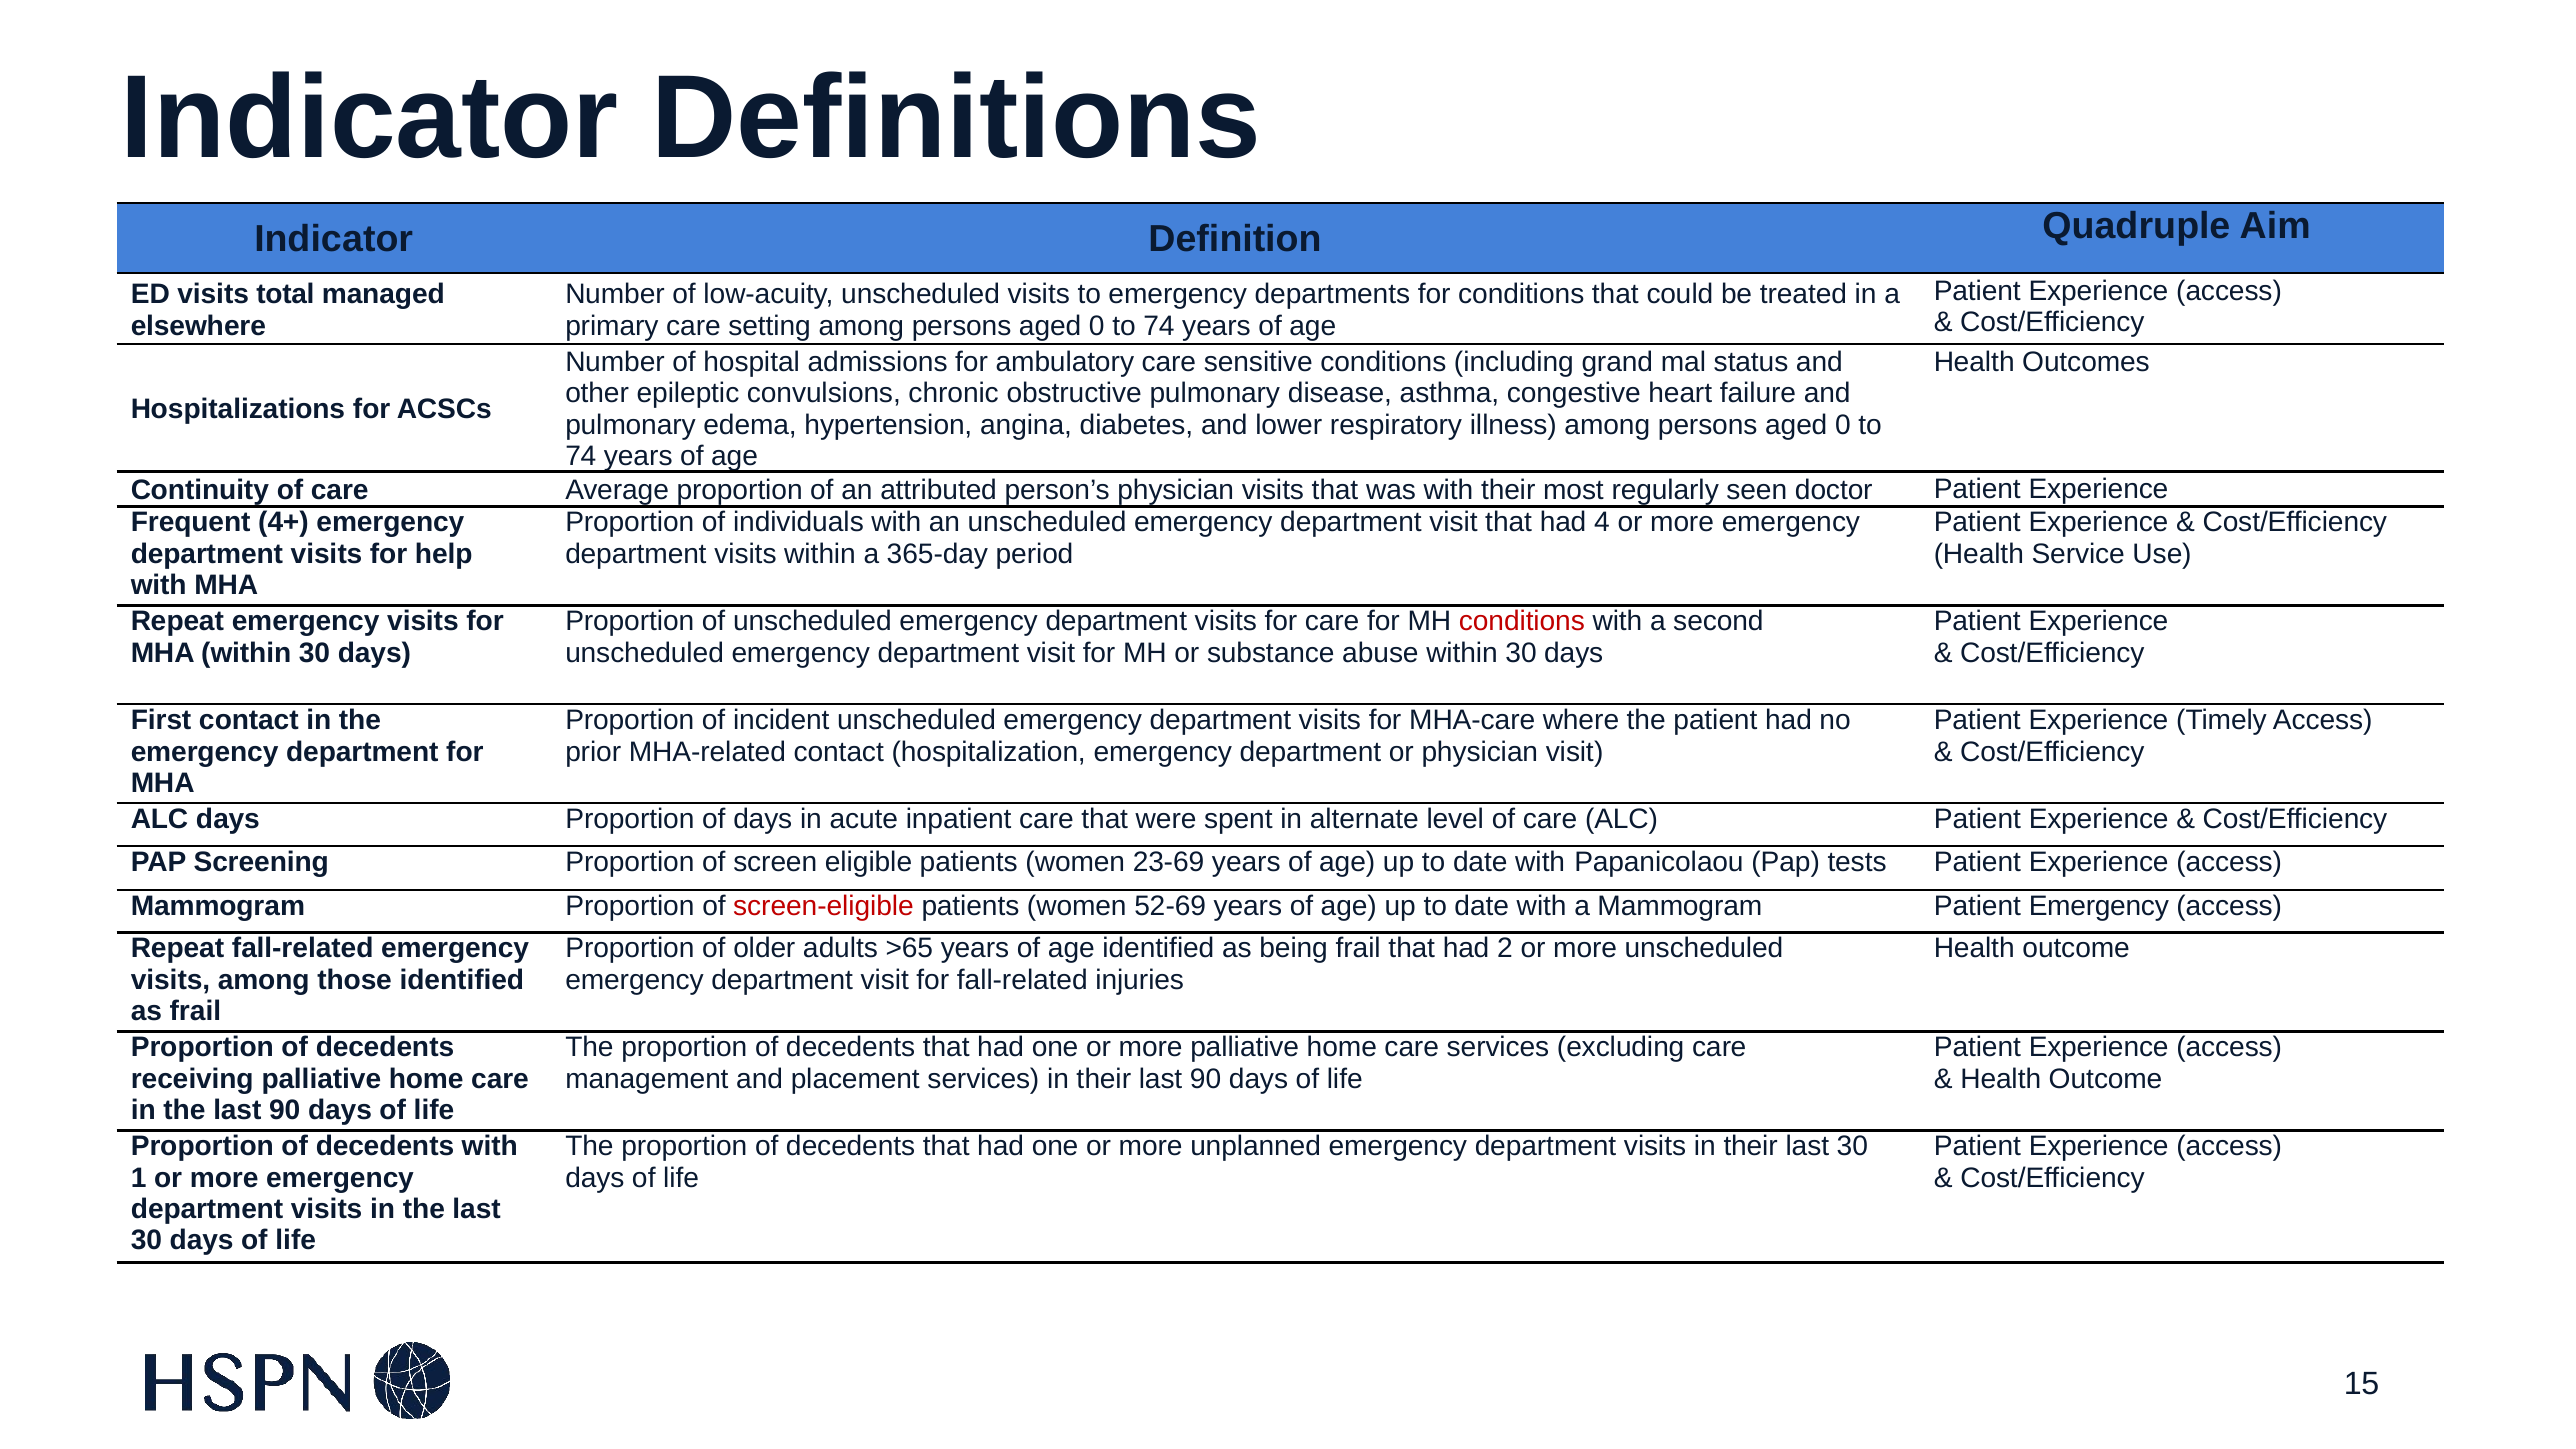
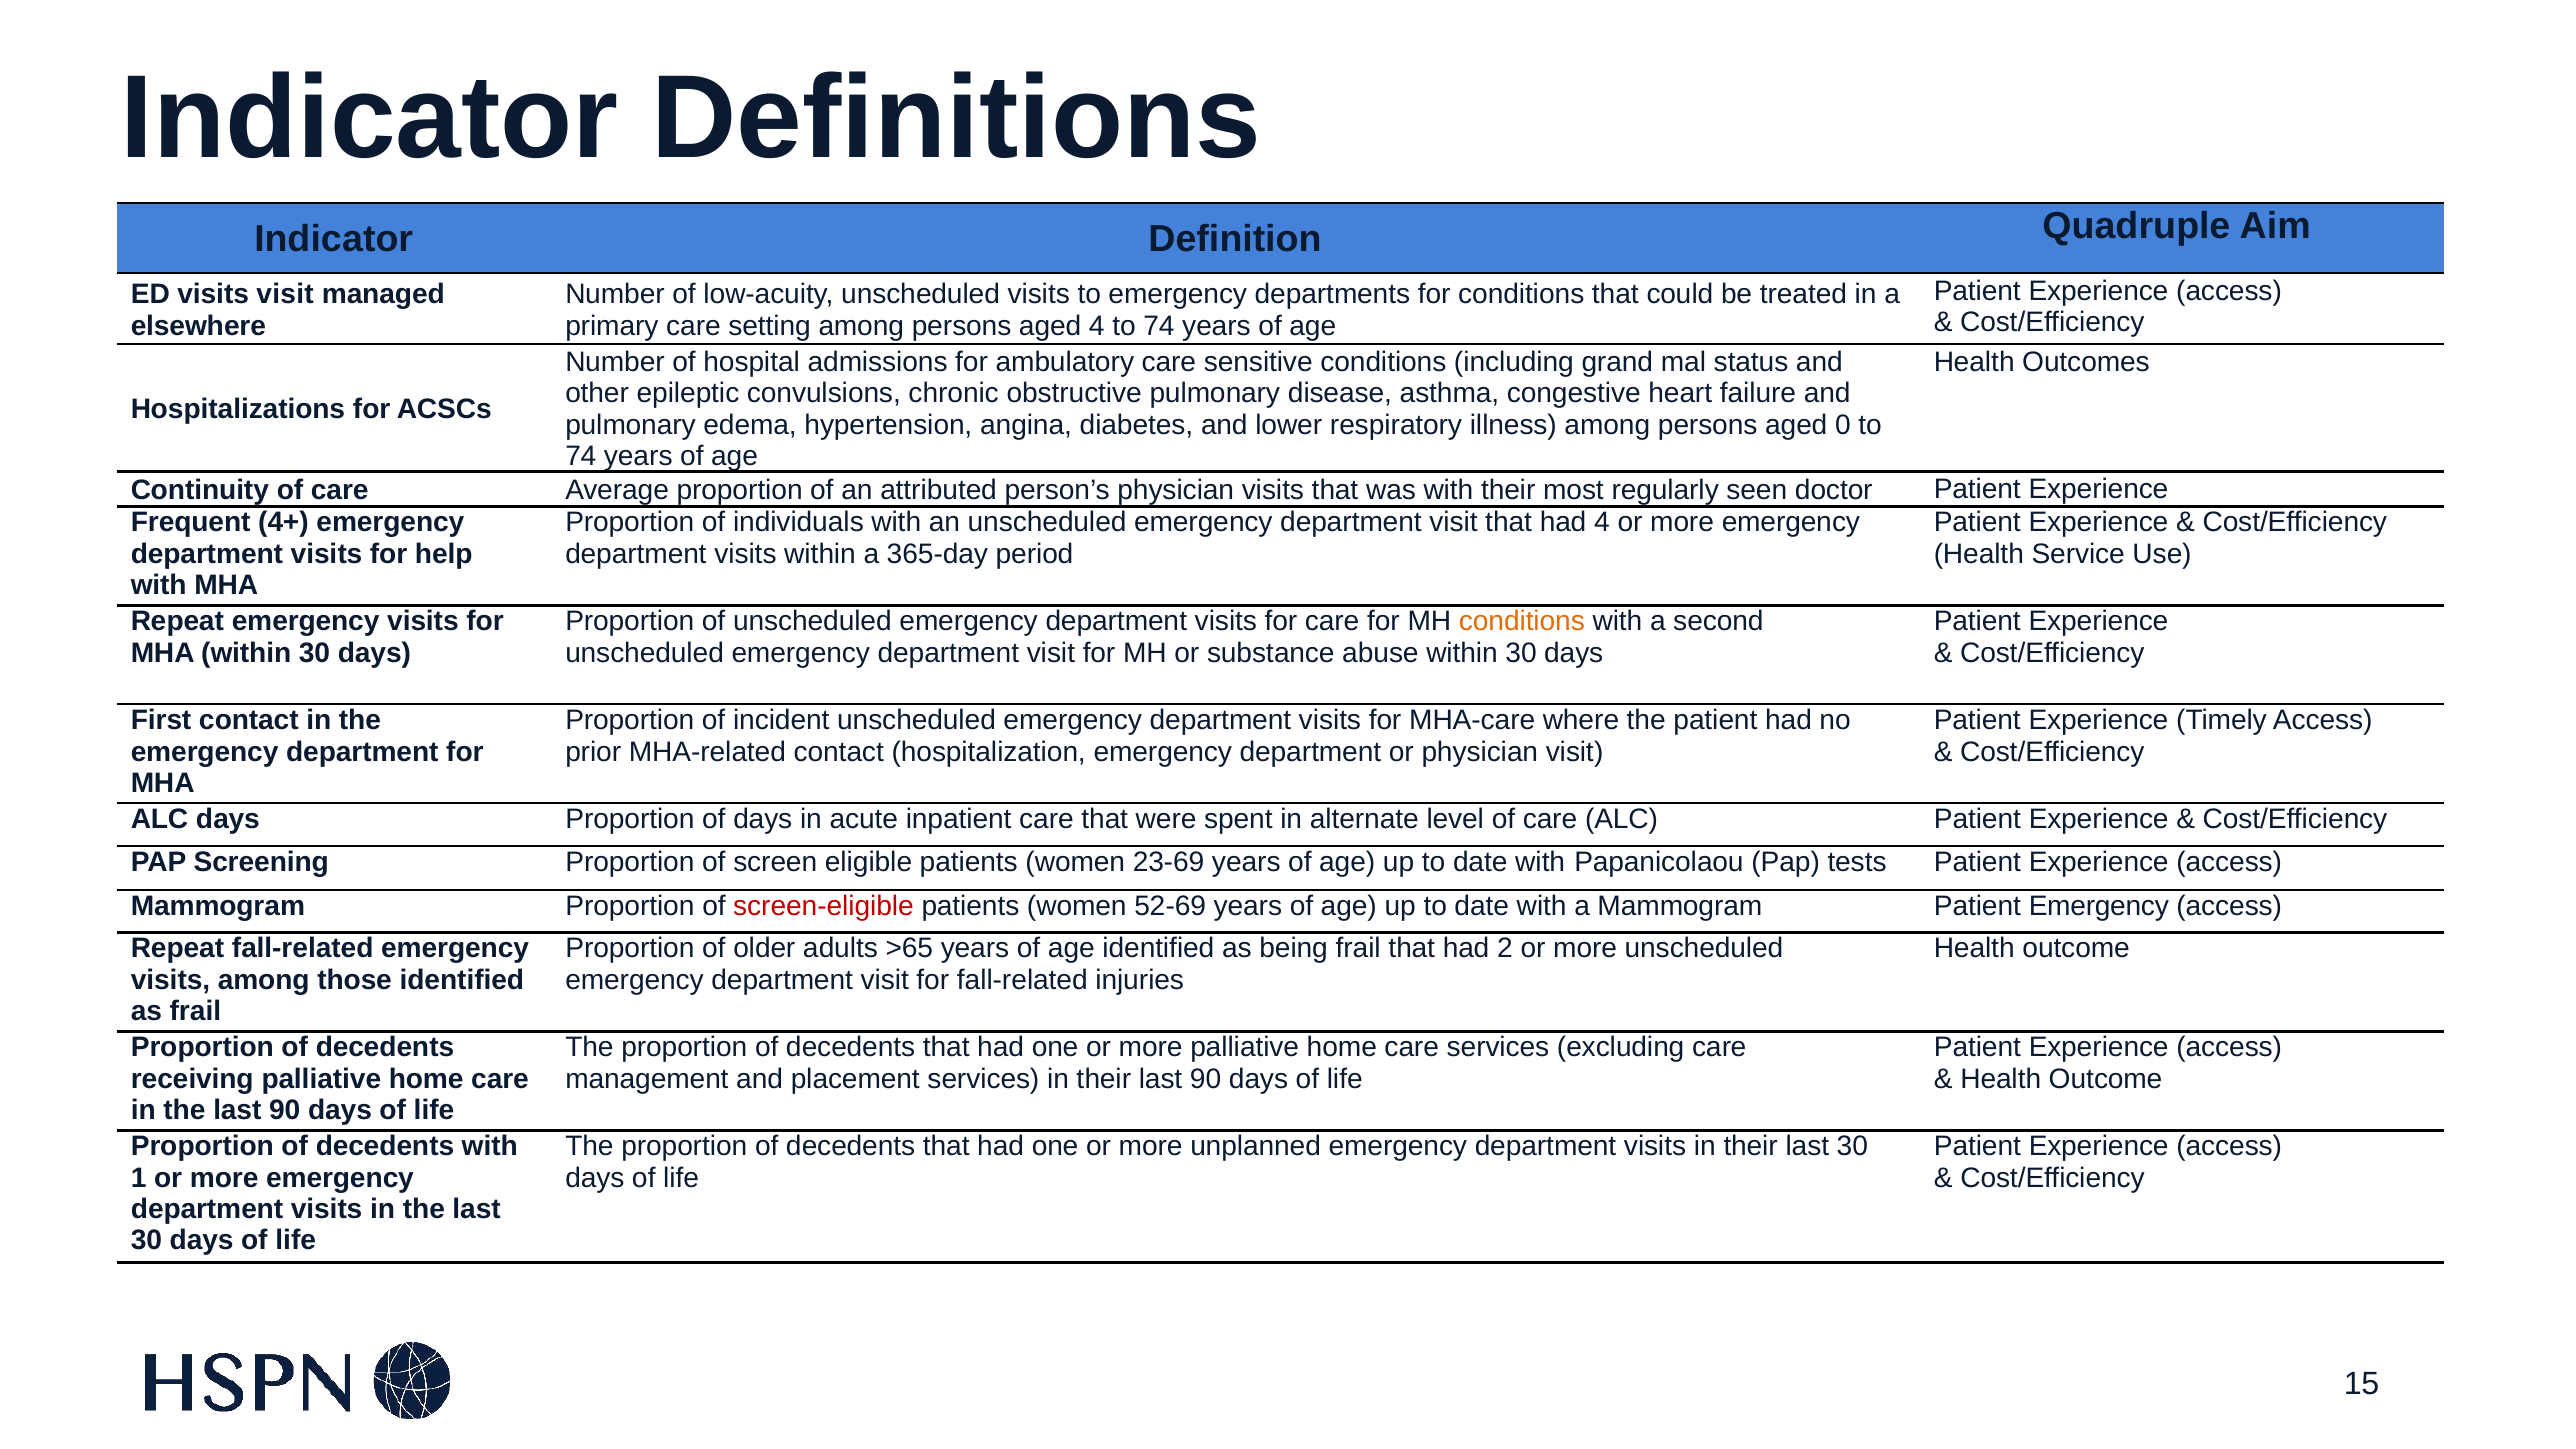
visits total: total -> visit
0 at (1097, 326): 0 -> 4
conditions at (1522, 621) colour: red -> orange
